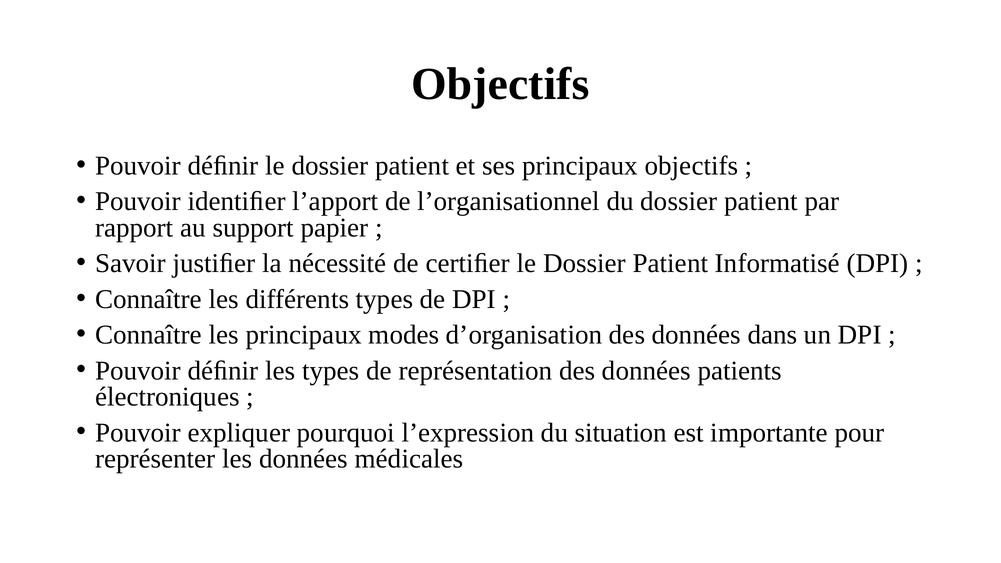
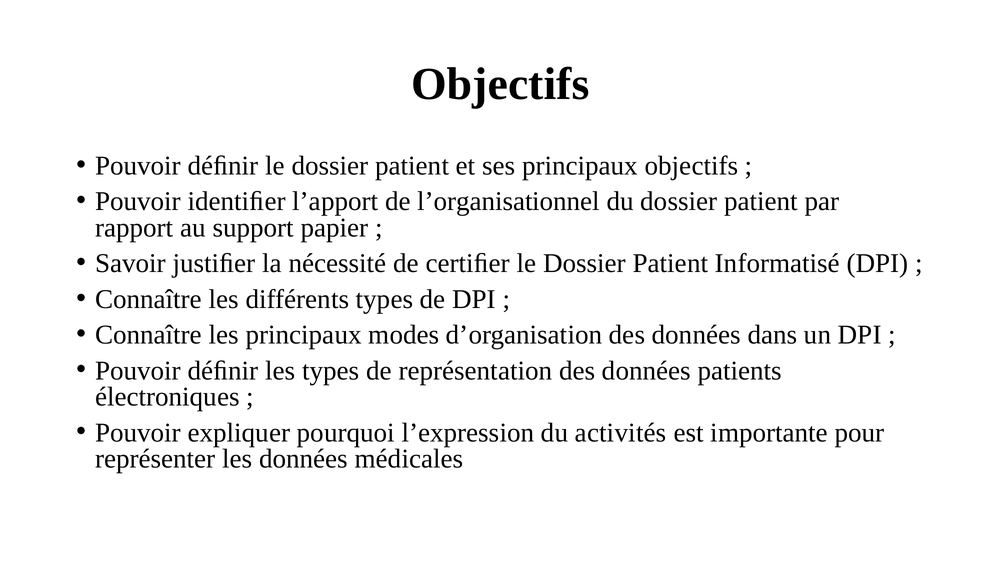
situation: situation -> activités
